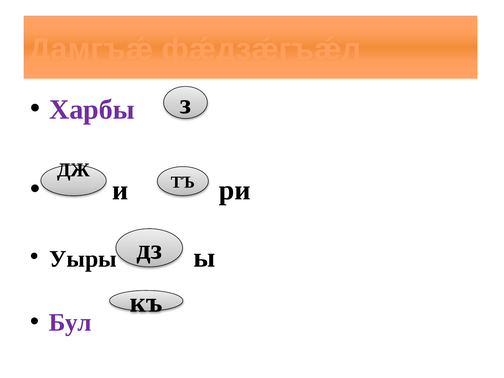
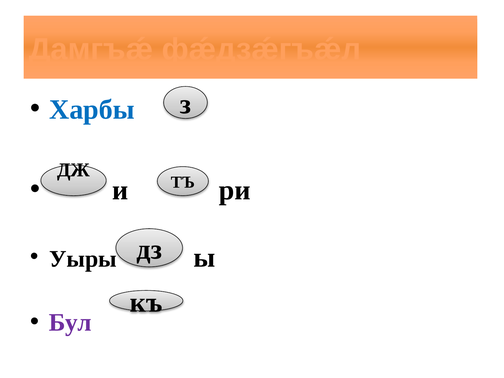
Харбы colour: purple -> blue
